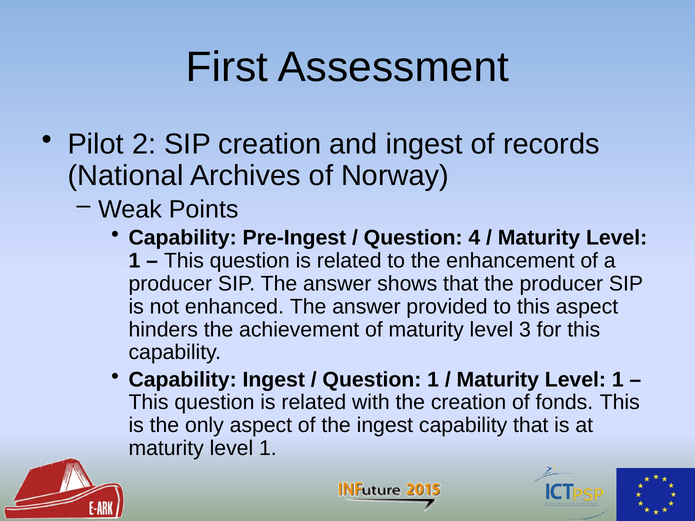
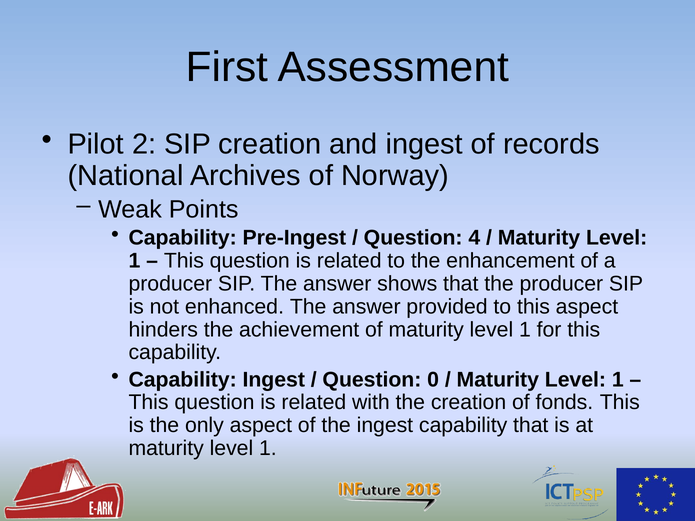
of maturity level 3: 3 -> 1
Question 1: 1 -> 0
